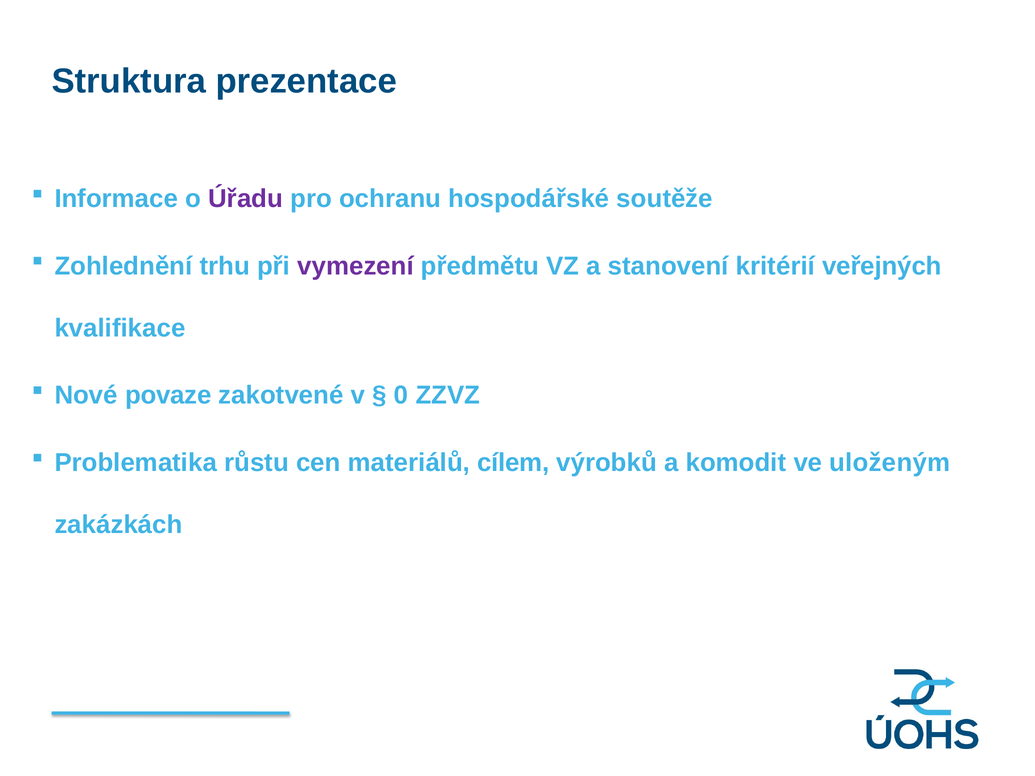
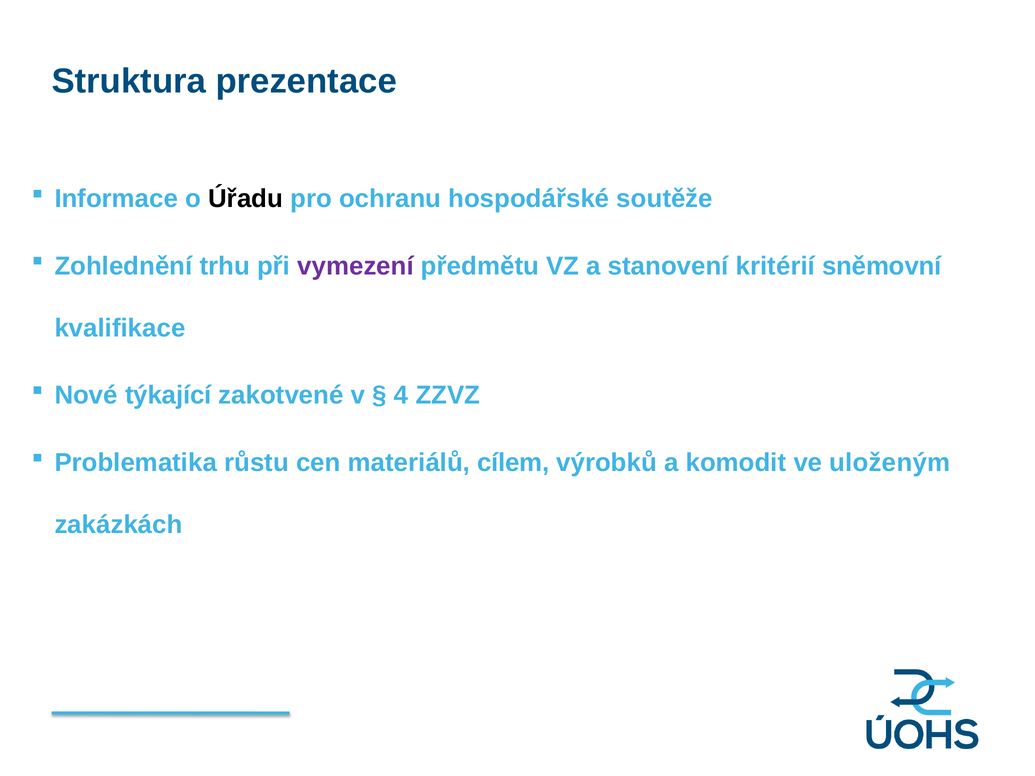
Úřadu colour: purple -> black
veřejných: veřejných -> sněmovní
povaze: povaze -> týkající
0: 0 -> 4
